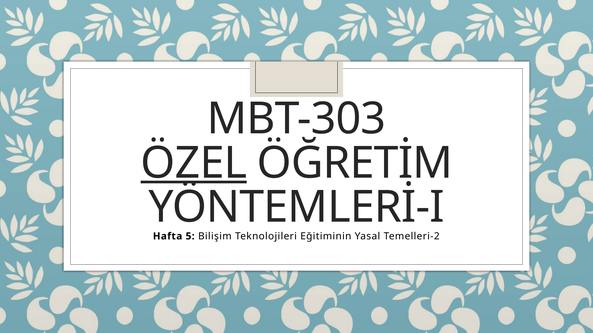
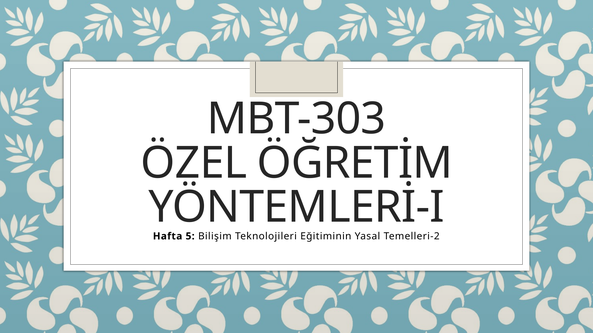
ÖZEL underline: present -> none
